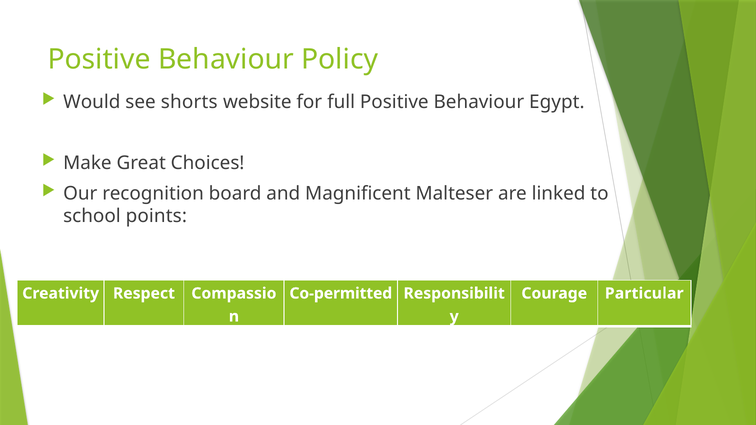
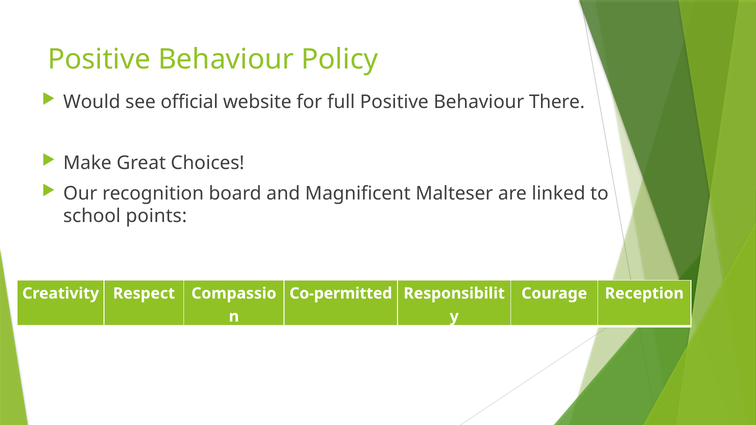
shorts: shorts -> official
Egypt: Egypt -> There
Particular: Particular -> Reception
